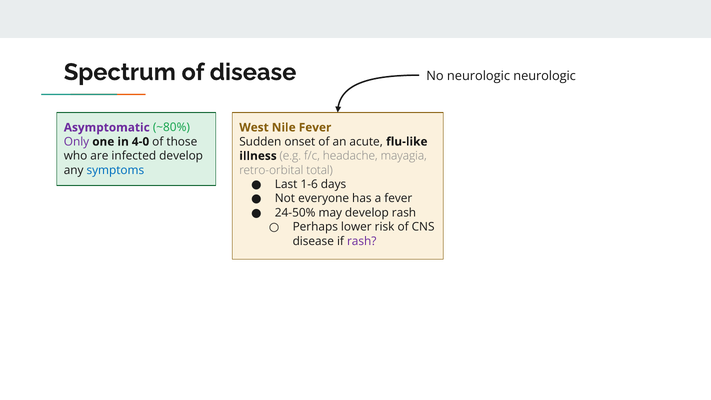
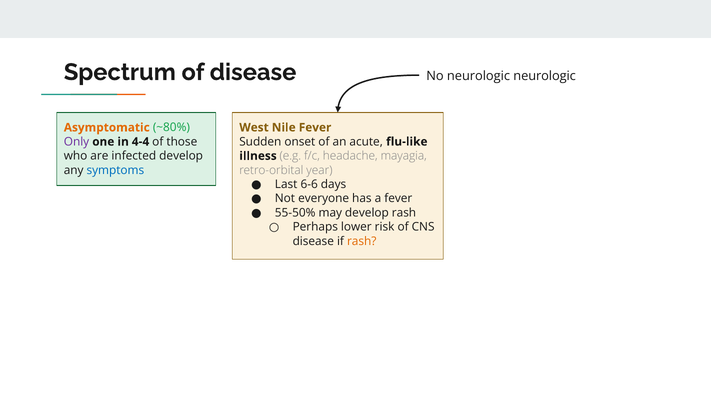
Asymptomatic colour: purple -> orange
4-0: 4-0 -> 4-4
total: total -> year
1-6: 1-6 -> 6-6
24-50%: 24-50% -> 55-50%
rash at (362, 241) colour: purple -> orange
